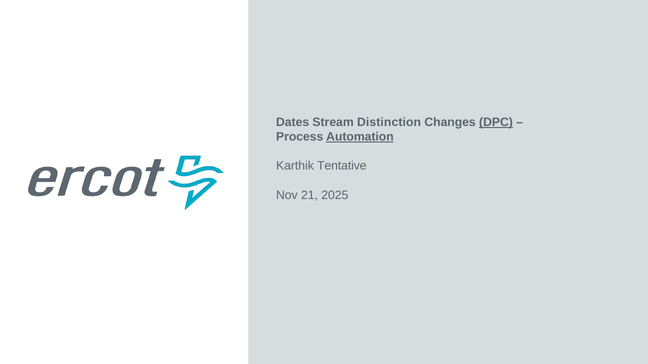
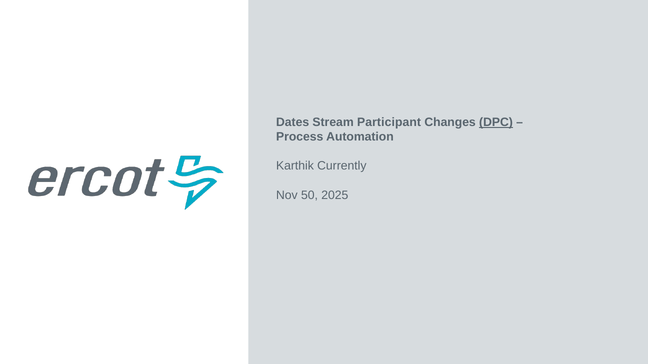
Distinction: Distinction -> Participant
Automation underline: present -> none
Tentative: Tentative -> Currently
21: 21 -> 50
